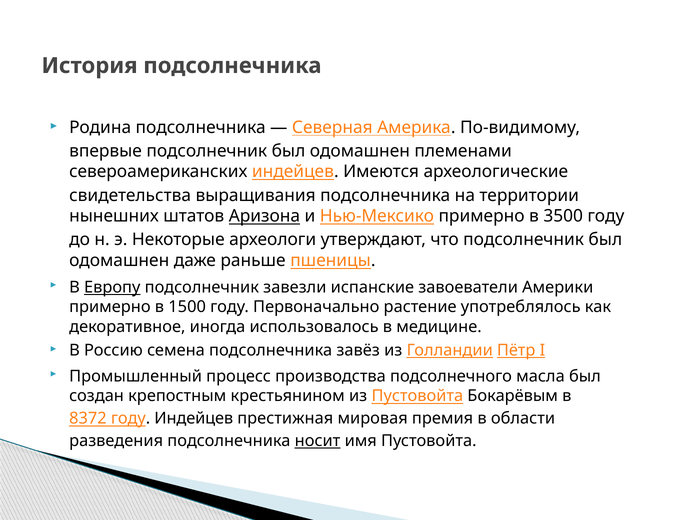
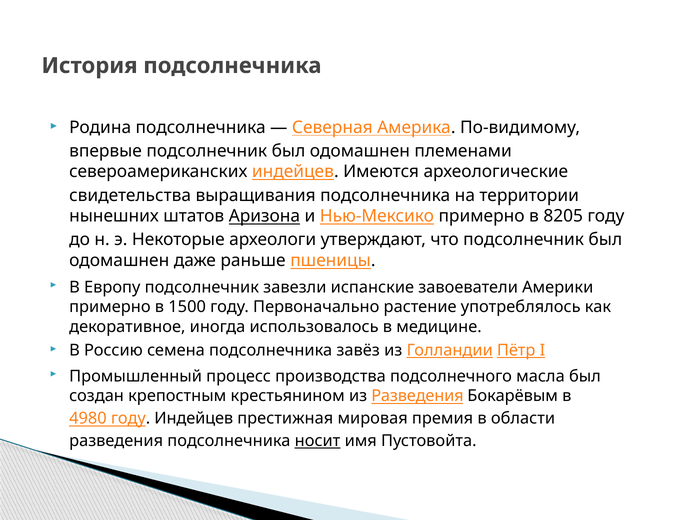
3500: 3500 -> 8205
Европу underline: present -> none
из Пустовойта: Пустовойта -> Разведения
8372: 8372 -> 4980
